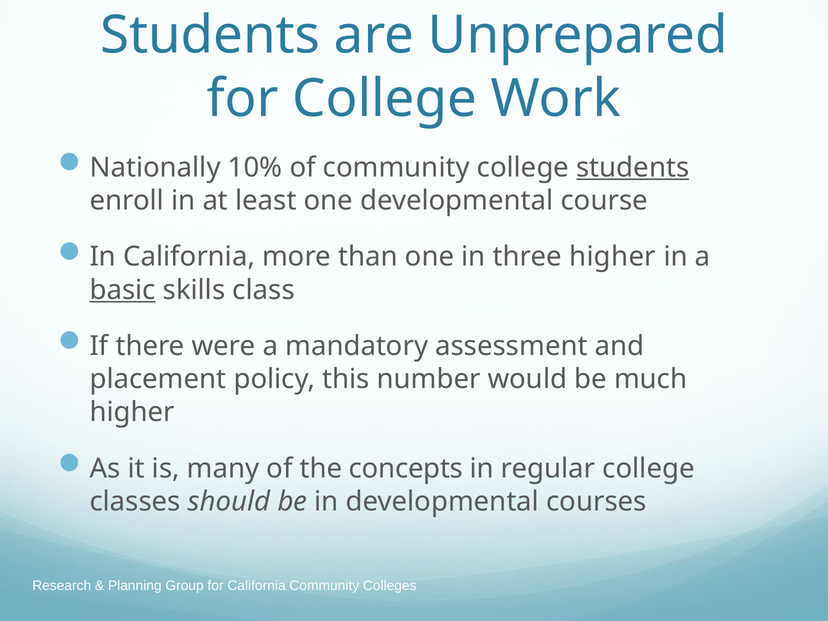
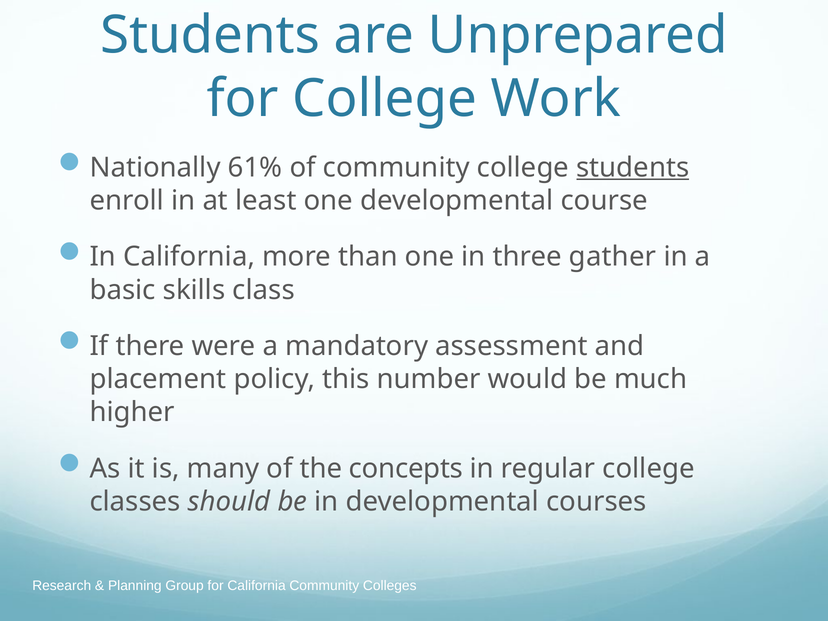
10%: 10% -> 61%
three higher: higher -> gather
basic underline: present -> none
